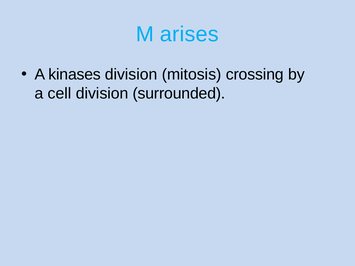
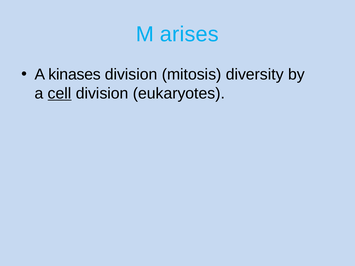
crossing: crossing -> diversity
cell underline: none -> present
surrounded: surrounded -> eukaryotes
